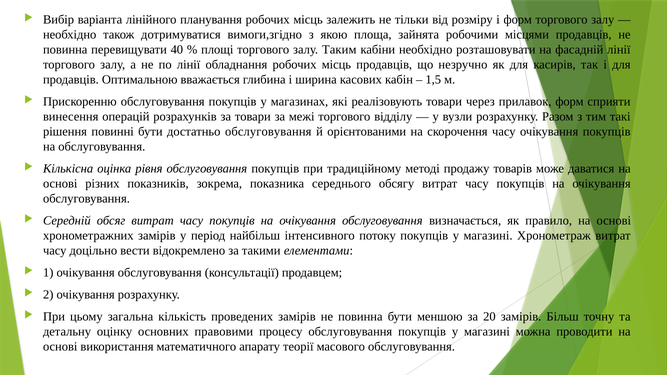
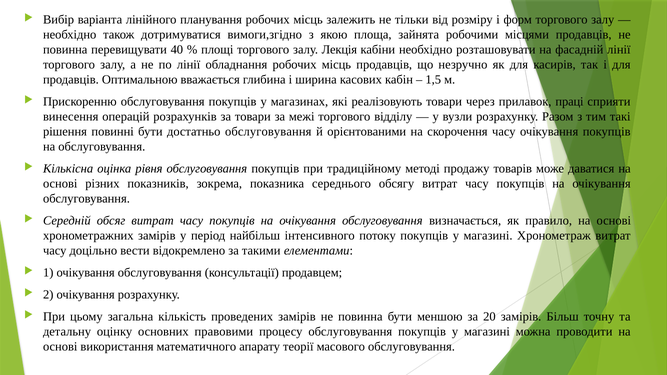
Таким: Таким -> Лекція
прилавок форм: форм -> праці
